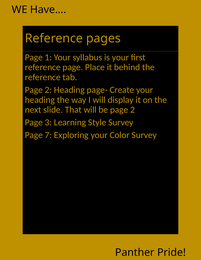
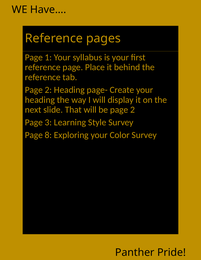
7: 7 -> 8
